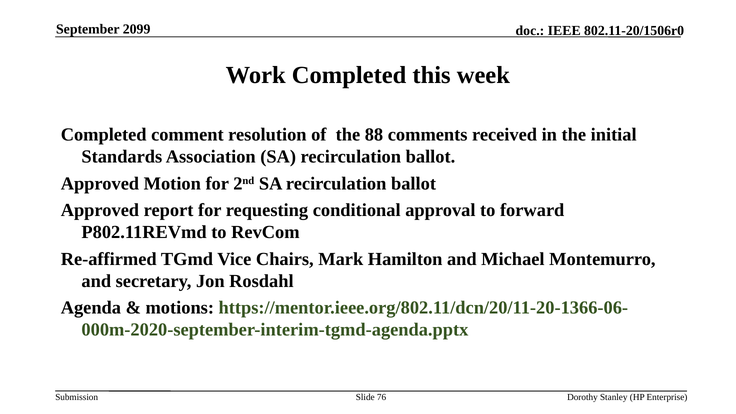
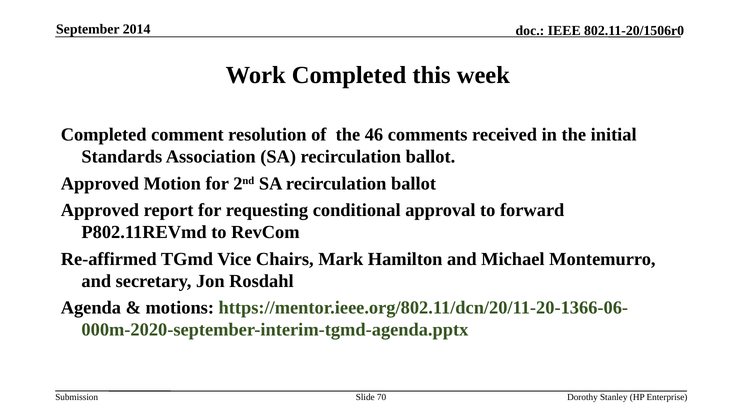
2099: 2099 -> 2014
88: 88 -> 46
76: 76 -> 70
